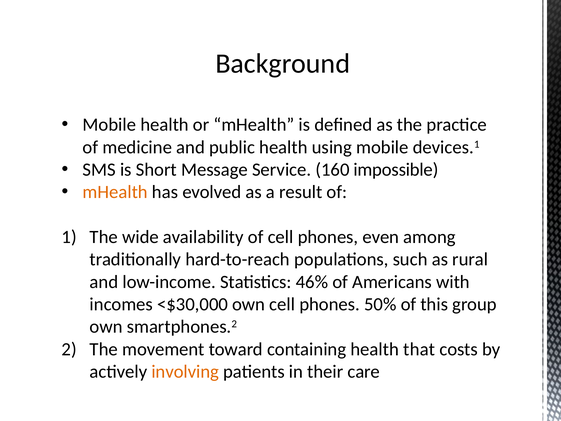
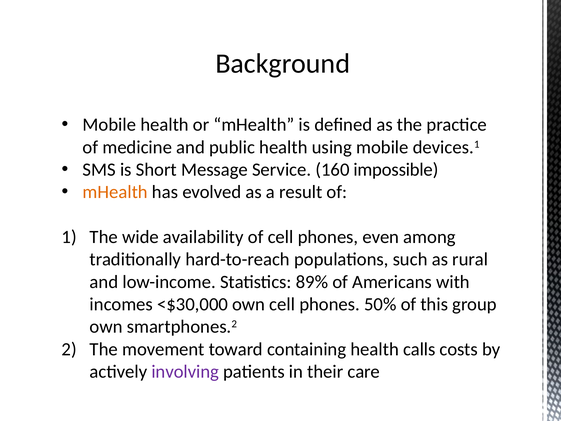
46%: 46% -> 89%
that: that -> calls
involving colour: orange -> purple
